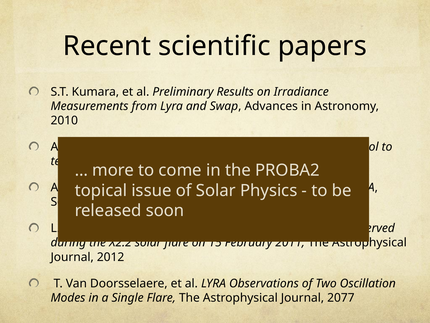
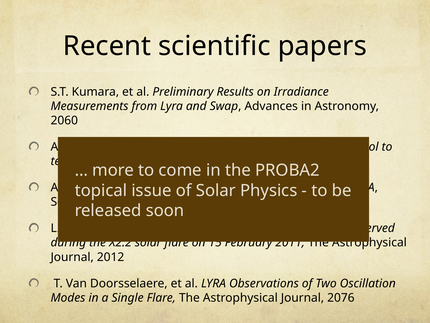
2010: 2010 -> 2060
2077: 2077 -> 2076
